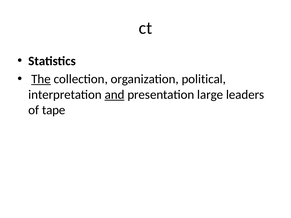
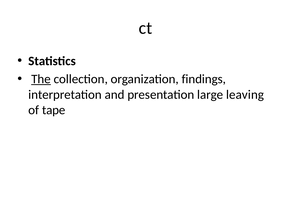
political: political -> findings
and underline: present -> none
leaders: leaders -> leaving
